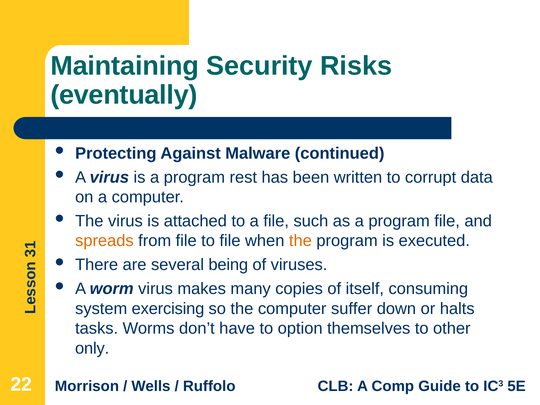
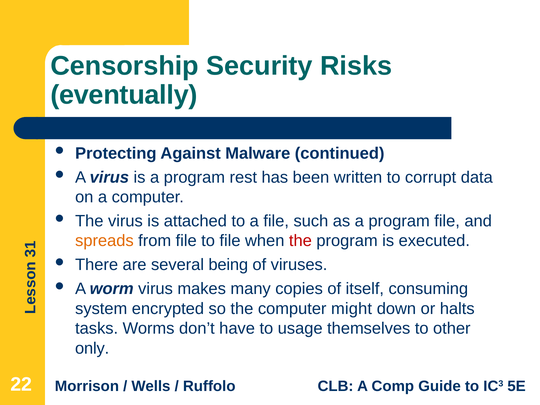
Maintaining: Maintaining -> Censorship
the at (300, 241) colour: orange -> red
exercising: exercising -> encrypted
suffer: suffer -> might
option: option -> usage
